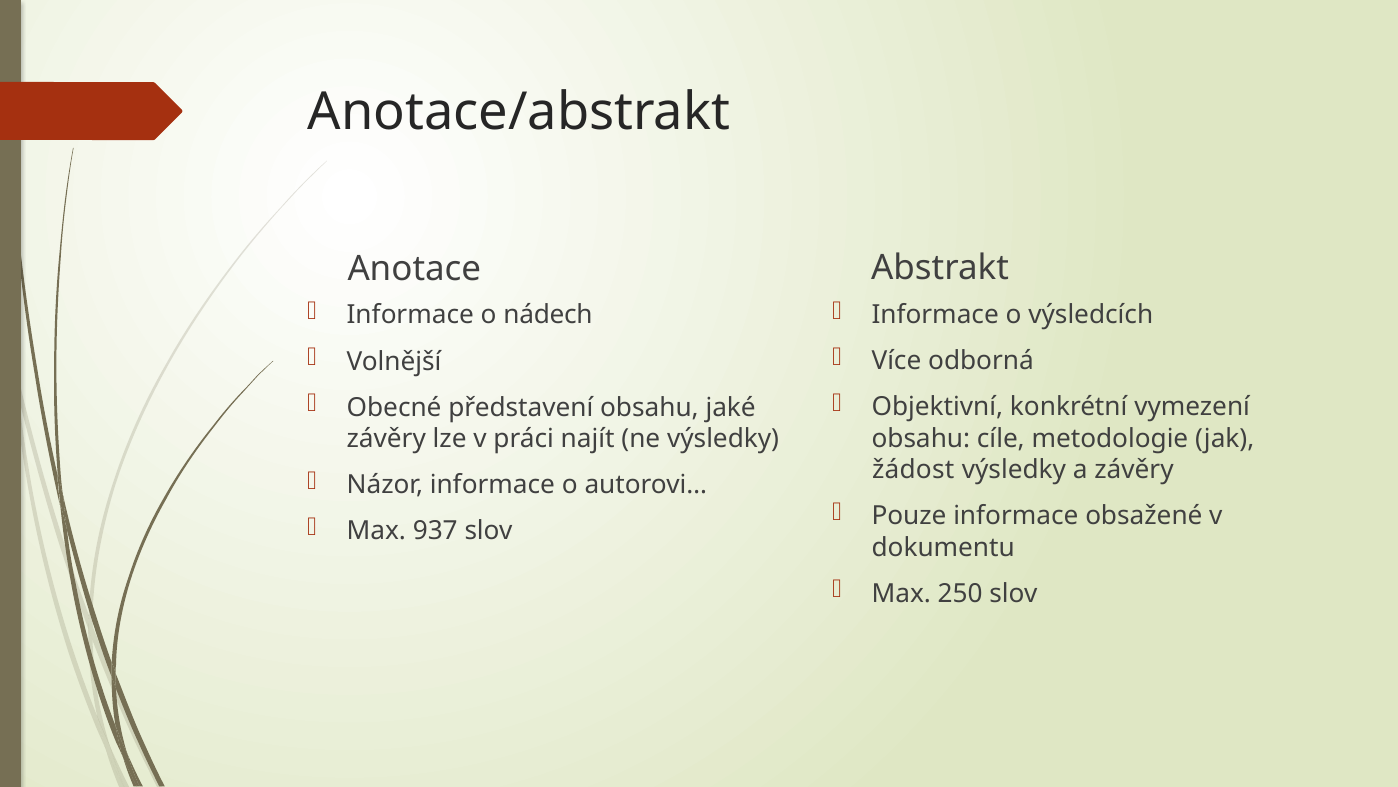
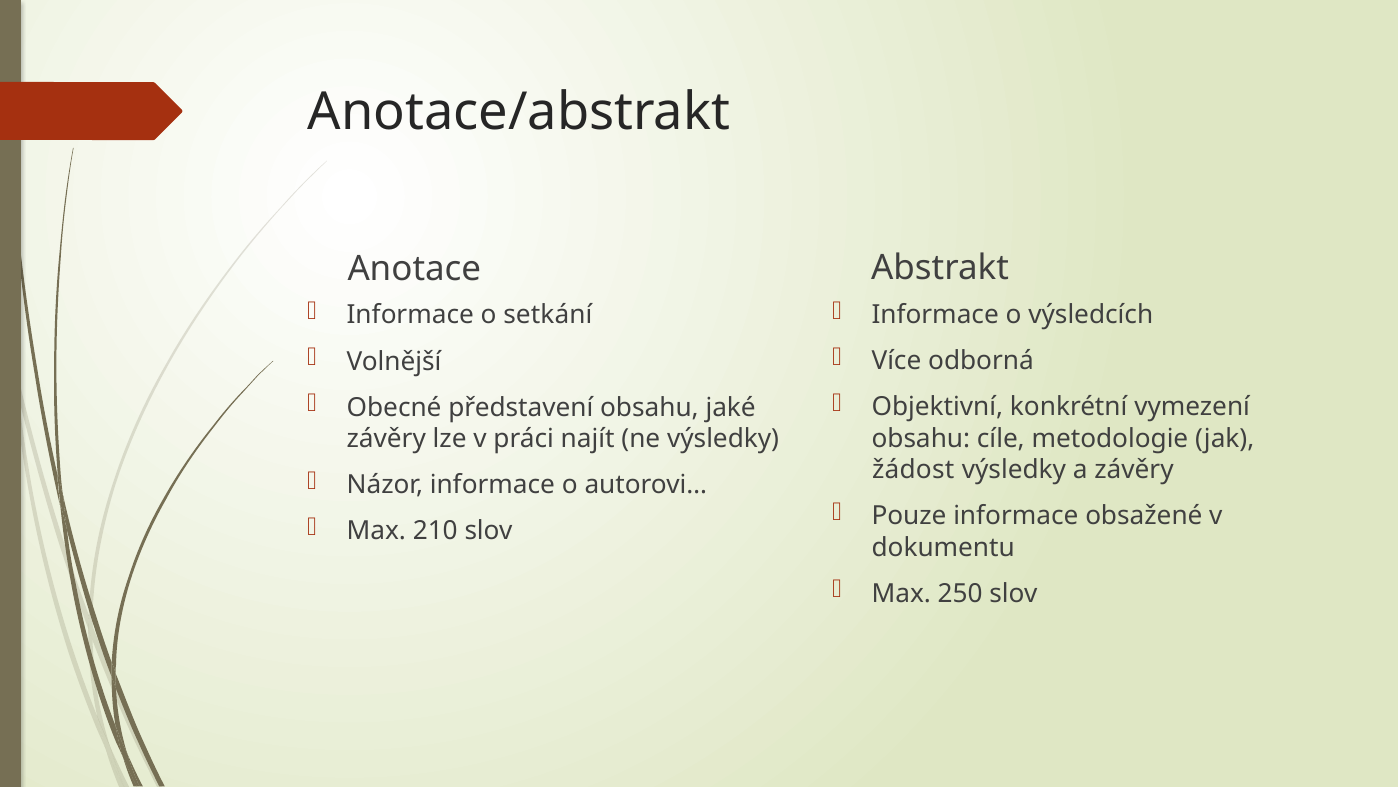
nádech: nádech -> setkání
937: 937 -> 210
